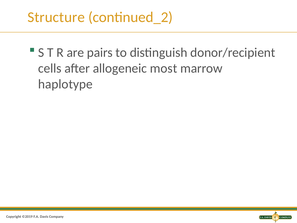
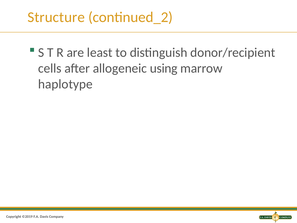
pairs: pairs -> least
most: most -> using
